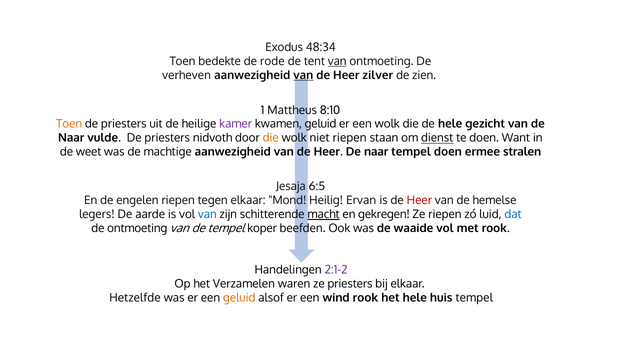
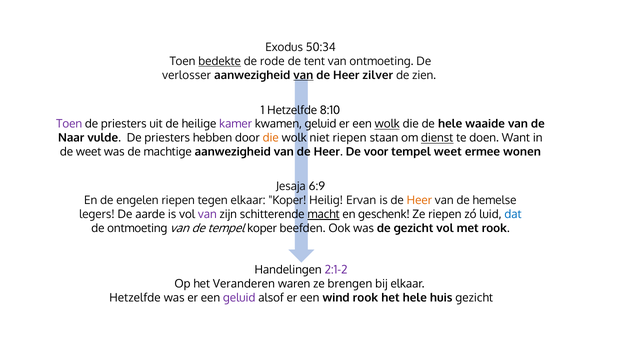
48:34: 48:34 -> 50:34
bedekte underline: none -> present
van at (337, 61) underline: present -> none
verheven: verheven -> verlosser
1 Mattheus: Mattheus -> Hetzelfde
Toen at (69, 124) colour: orange -> purple
wolk at (387, 124) underline: none -> present
gezicht: gezicht -> waaide
nidvoth: nidvoth -> hebben
Heer De naar: naar -> voor
tempel doen: doen -> weet
stralen: stralen -> wonen
6:5: 6:5 -> 6:9
elkaar Mond: Mond -> Koper
Heer at (419, 201) colour: red -> orange
van at (207, 215) colour: blue -> purple
gekregen: gekregen -> geschenk
de waaide: waaide -> gezicht
Verzamelen: Verzamelen -> Veranderen
ze priesters: priesters -> brengen
geluid at (239, 298) colour: orange -> purple
huis tempel: tempel -> gezicht
